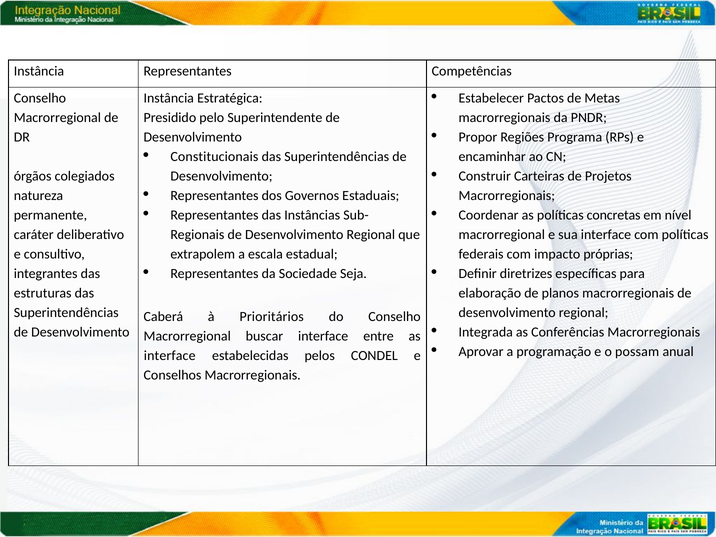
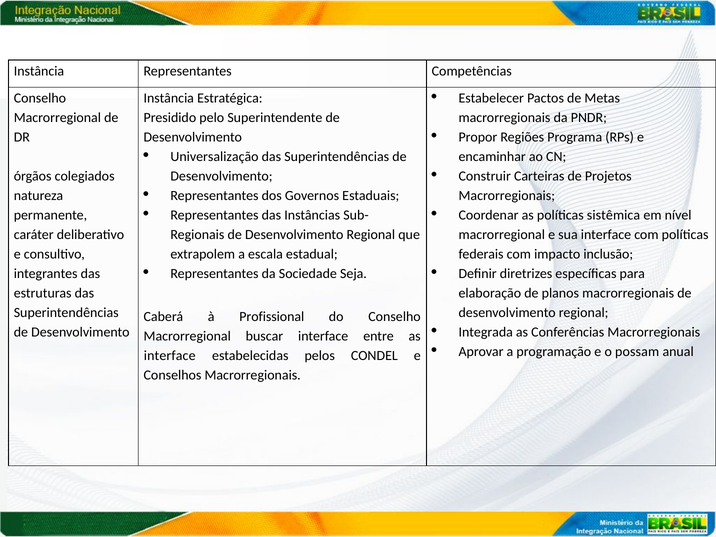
Constitucionais: Constitucionais -> Universalização
concretas: concretas -> sistêmica
próprias: próprias -> inclusão
Prioritários: Prioritários -> Profissional
